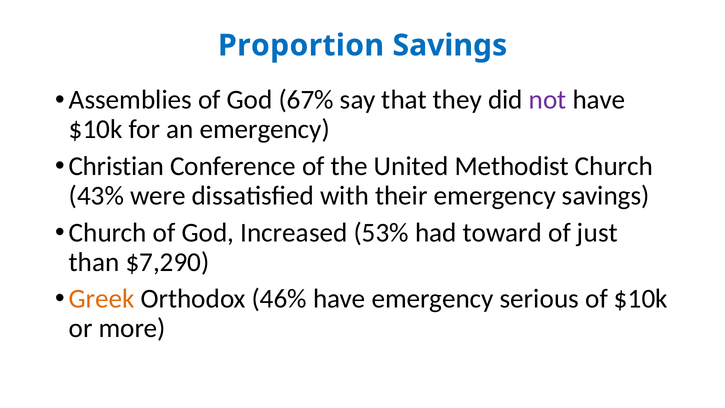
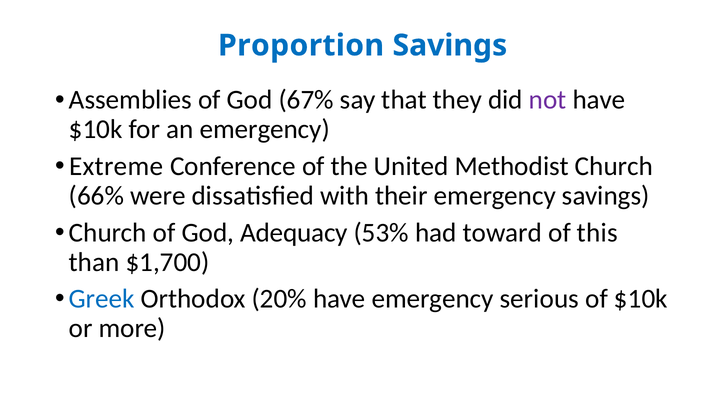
Christian: Christian -> Extreme
43%: 43% -> 66%
Increased: Increased -> Adequacy
just: just -> this
$7,290: $7,290 -> $1,700
Greek colour: orange -> blue
46%: 46% -> 20%
